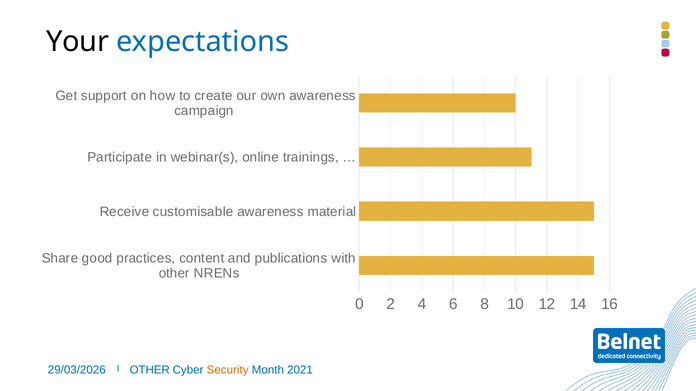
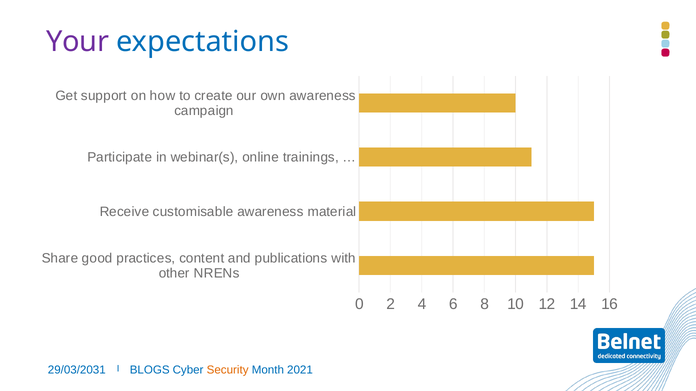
Your colour: black -> purple
29/03/2026: 29/03/2026 -> 29/03/2031
OTHER at (150, 371): OTHER -> BLOGS
